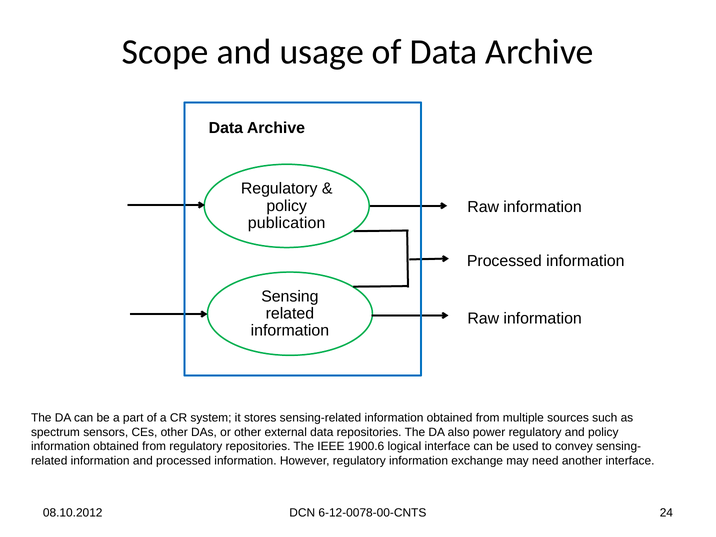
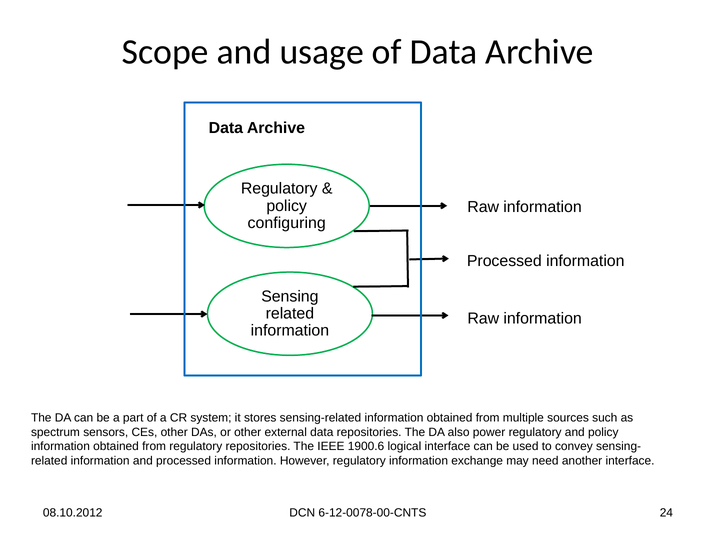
publication: publication -> configuring
